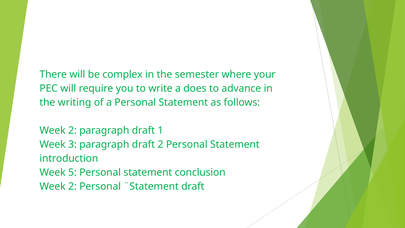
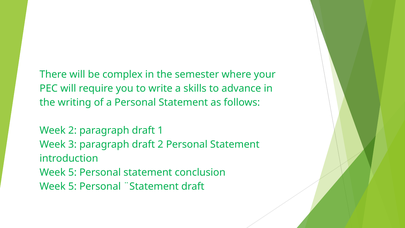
does: does -> skills
2 at (72, 186): 2 -> 5
